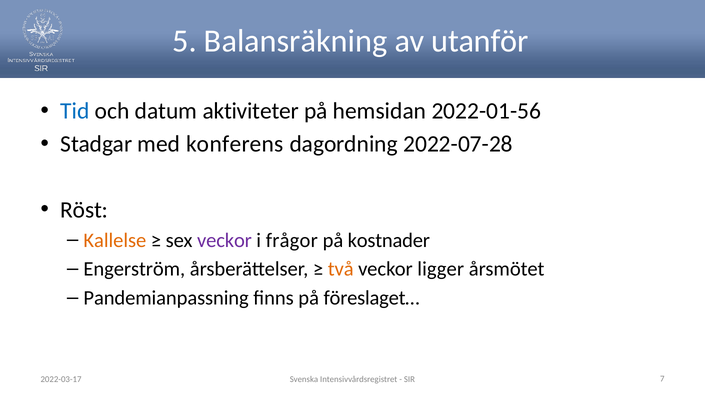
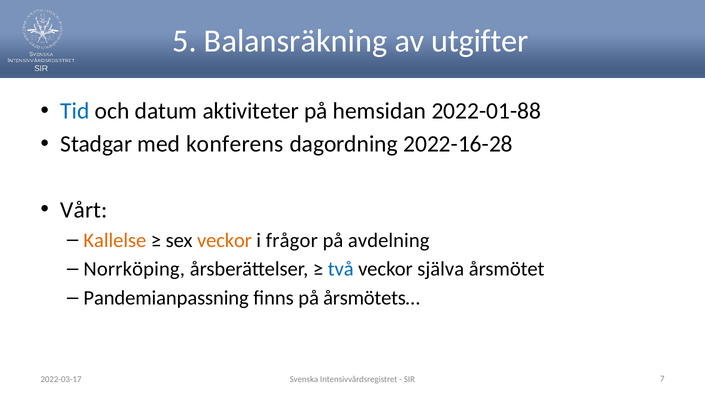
utanför: utanför -> utgifter
2022-01-56: 2022-01-56 -> 2022-01-88
2022-07-28: 2022-07-28 -> 2022-16-28
Röst: Röst -> Vårt
veckor at (224, 240) colour: purple -> orange
kostnader: kostnader -> avdelning
Engerström: Engerström -> Norrköping
två colour: orange -> blue
ligger: ligger -> själva
föreslaget…: föreslaget… -> årsmötets…
